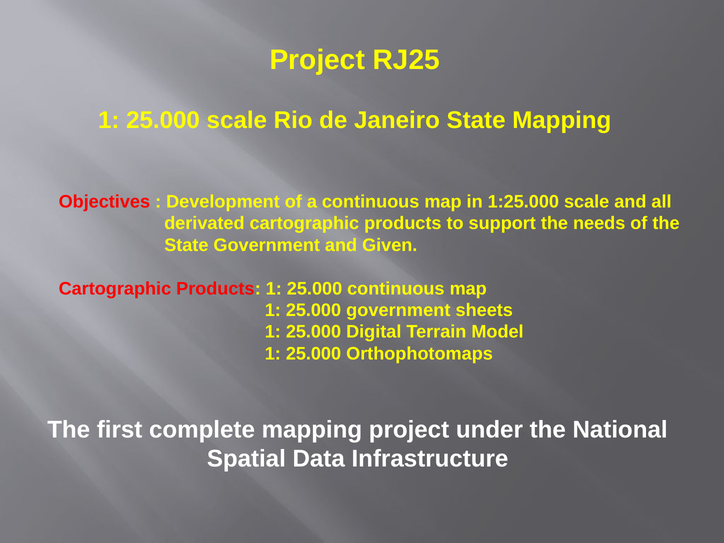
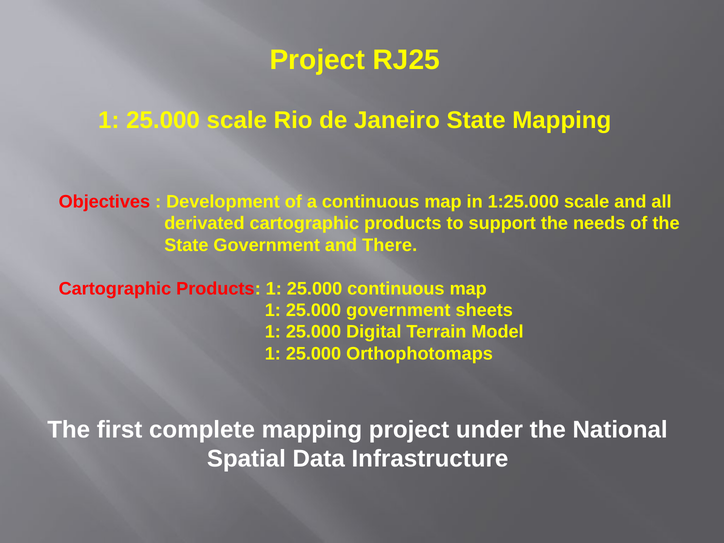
Given: Given -> There
